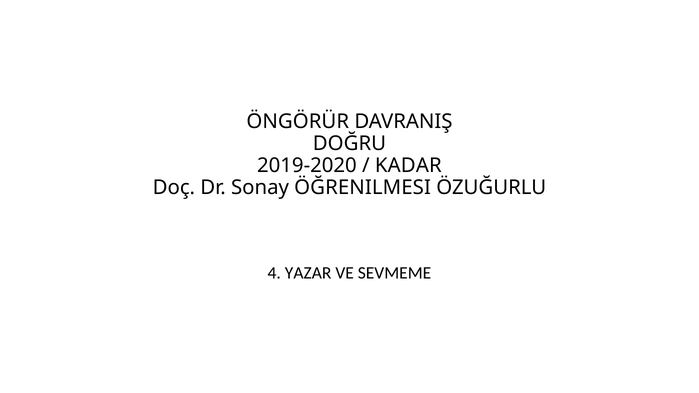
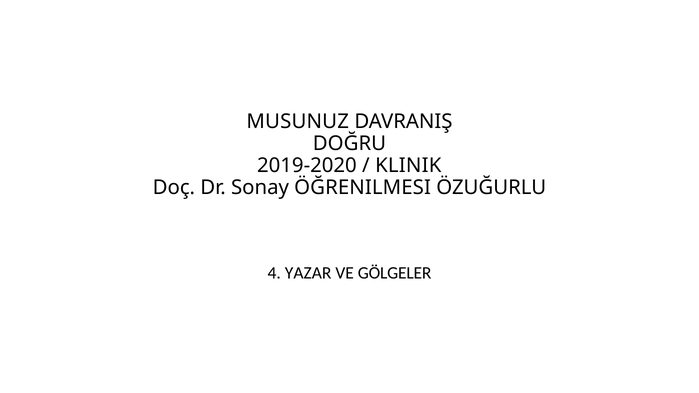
ÖNGÖRÜR: ÖNGÖRÜR -> MUSUNUZ
KADAR: KADAR -> KLINIK
SEVMEME: SEVMEME -> GÖLGELER
